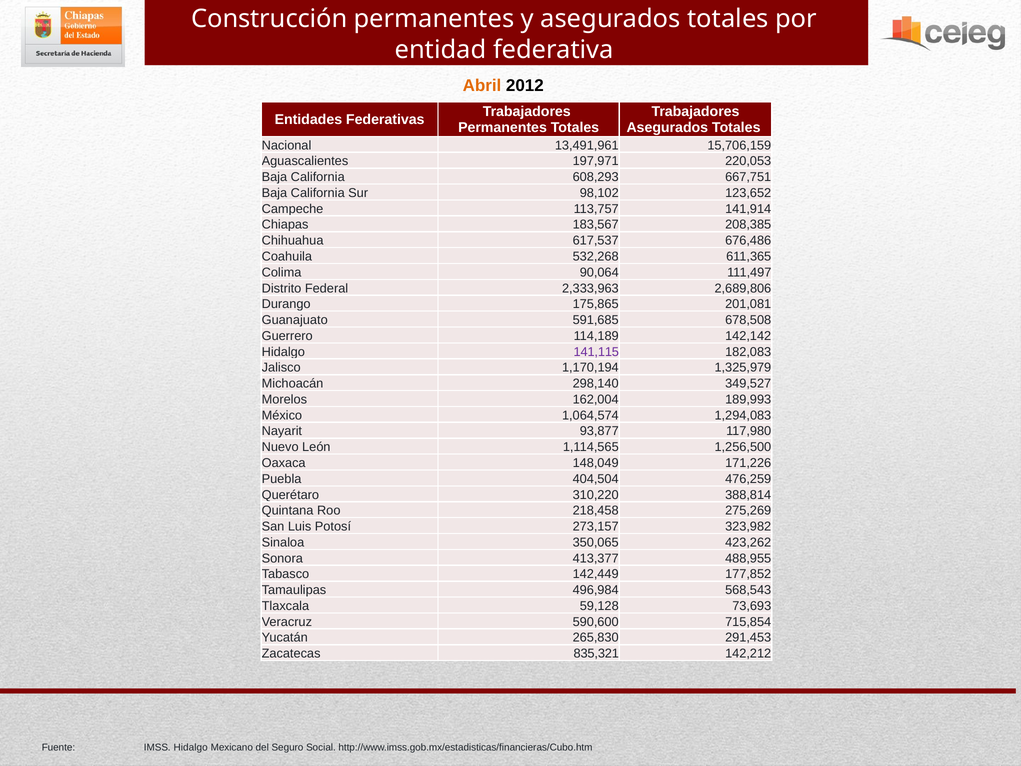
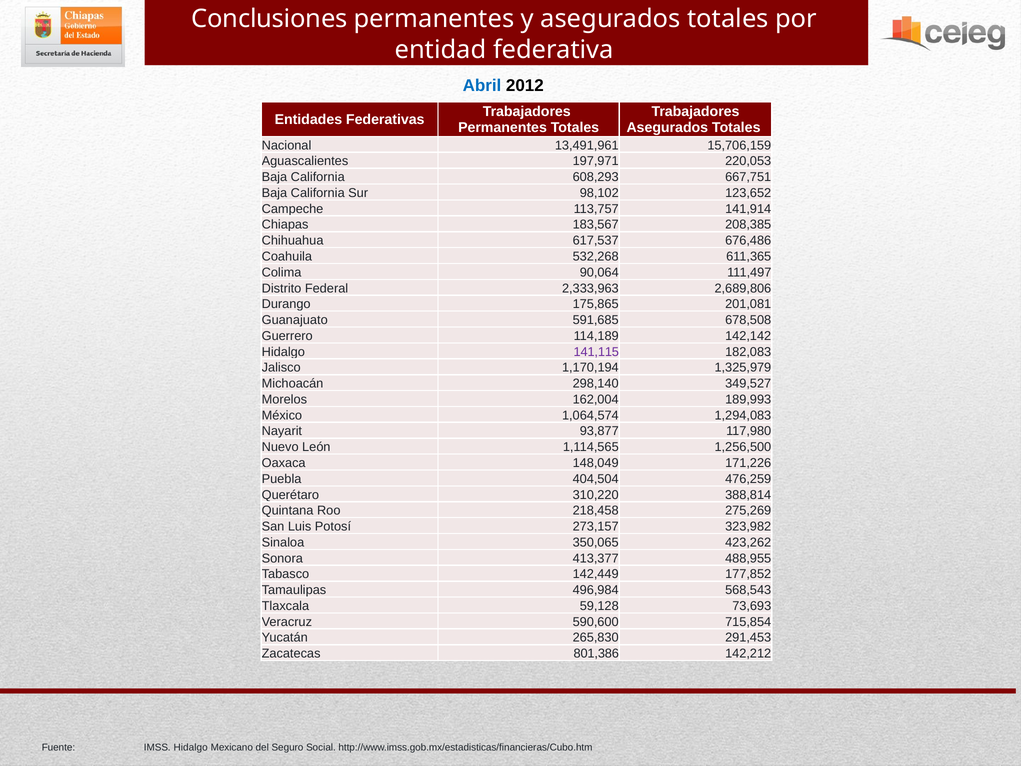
Construcción: Construcción -> Conclusiones
Abril colour: orange -> blue
835,321: 835,321 -> 801,386
